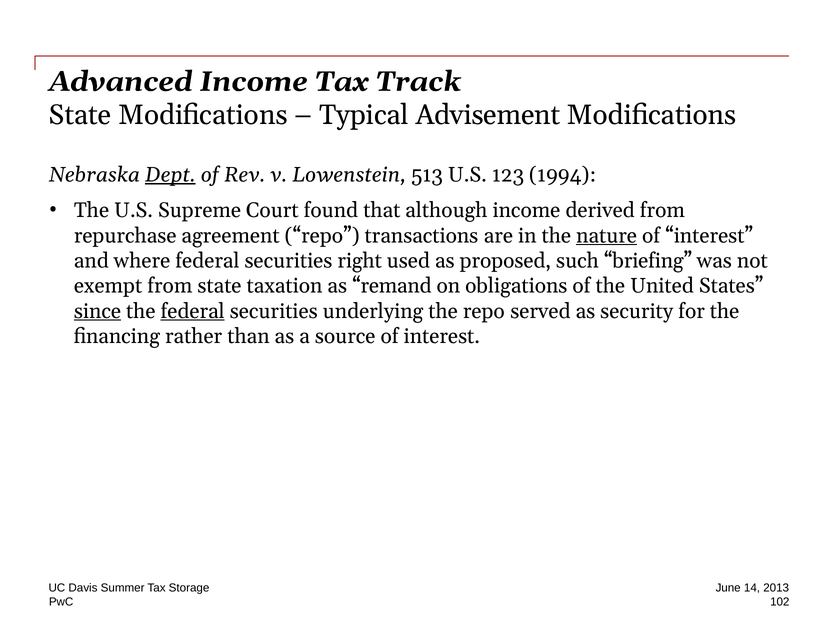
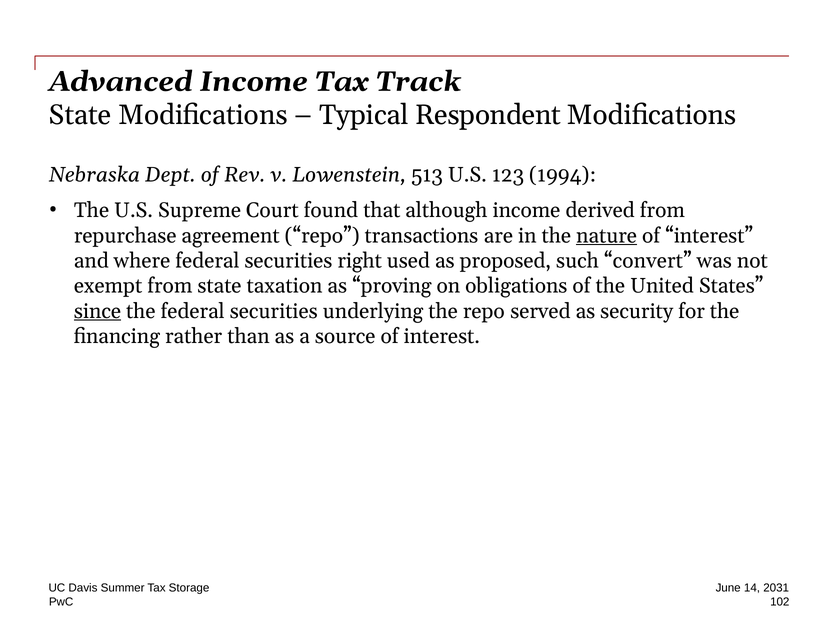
Advisement: Advisement -> Respondent
Dept underline: present -> none
briefing: briefing -> convert
remand: remand -> proving
federal at (193, 311) underline: present -> none
2013: 2013 -> 2031
